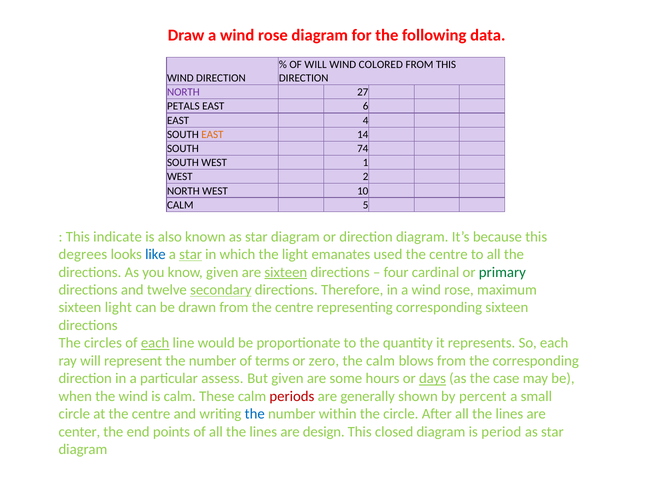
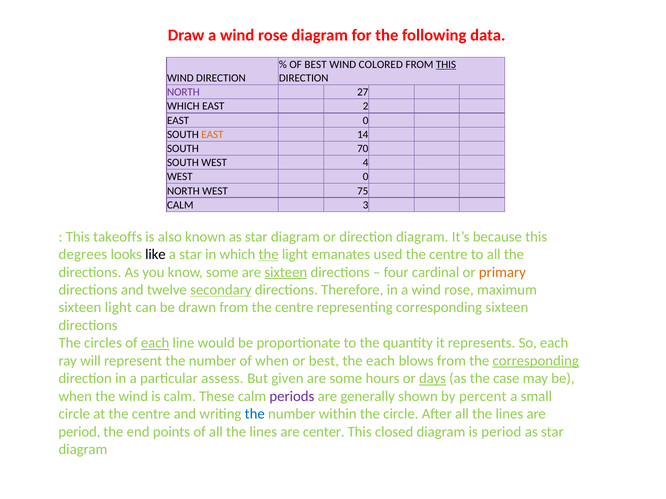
OF WILL: WILL -> BEST
THIS at (446, 65) underline: none -> present
PETALS at (183, 106): PETALS -> WHICH
6: 6 -> 2
EAST 4: 4 -> 0
74: 74 -> 70
1: 1 -> 4
WEST 2: 2 -> 0
10: 10 -> 75
5: 5 -> 3
indicate: indicate -> takeoffs
like colour: blue -> black
star at (191, 255) underline: present -> none
the at (269, 255) underline: none -> present
know given: given -> some
primary colour: green -> orange
of terms: terms -> when
or zero: zero -> best
the calm: calm -> each
corresponding at (536, 361) underline: none -> present
periods colour: red -> purple
center at (79, 432): center -> period
design: design -> center
